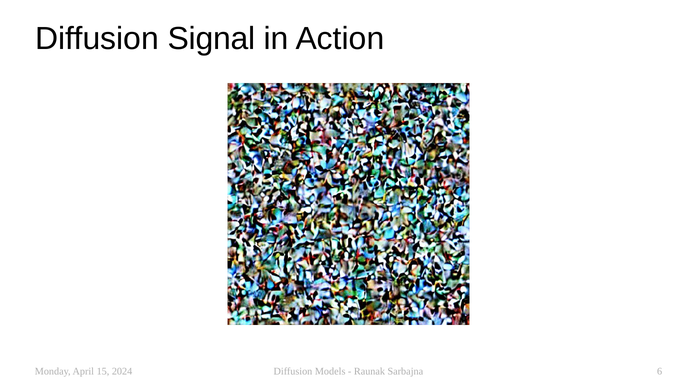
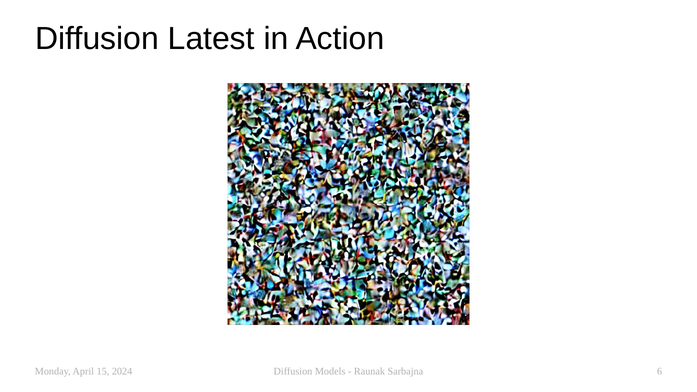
Signal: Signal -> Latest
